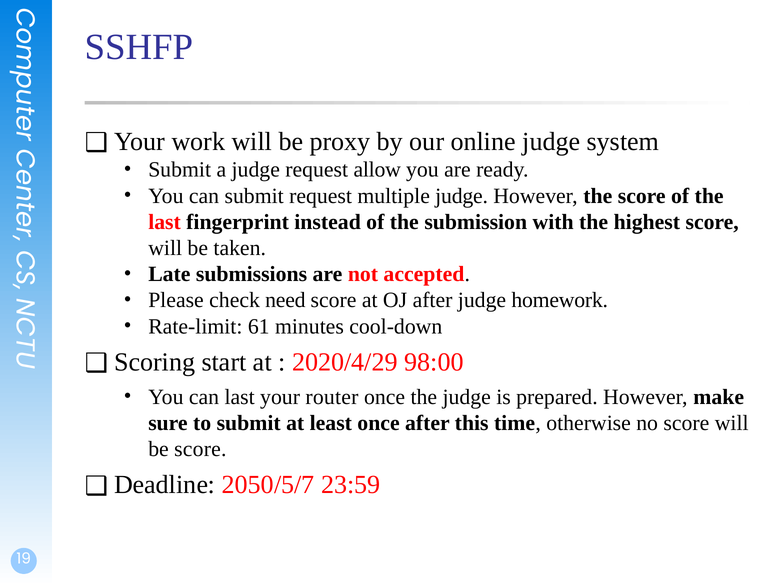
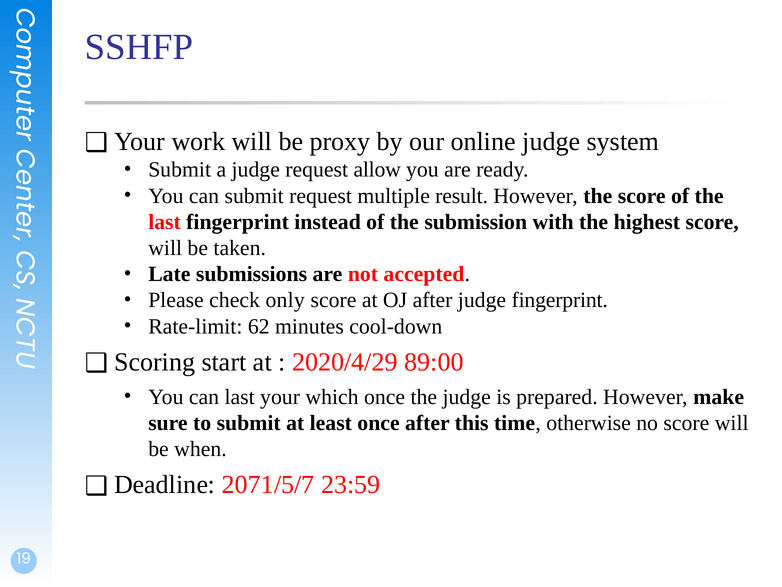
multiple judge: judge -> result
need: need -> only
judge homework: homework -> fingerprint
61: 61 -> 62
98:00: 98:00 -> 89:00
router: router -> which
be score: score -> when
2050/5/7: 2050/5/7 -> 2071/5/7
